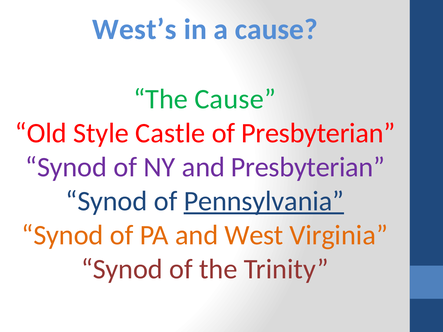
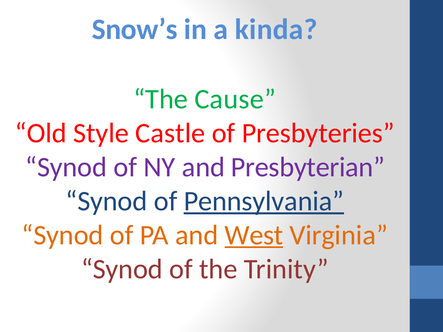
West’s: West’s -> Snow’s
a cause: cause -> kinda
of Presbyterian: Presbyterian -> Presbyteries
West underline: none -> present
